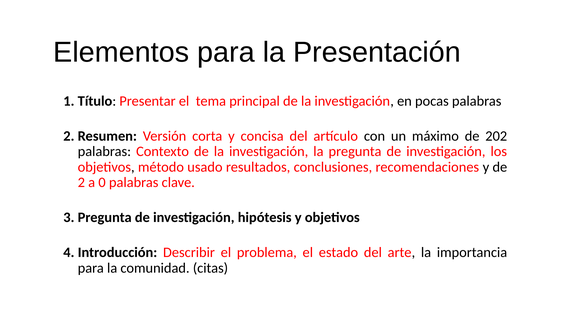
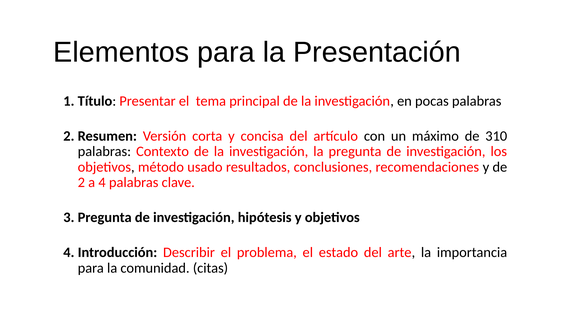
202: 202 -> 310
0: 0 -> 4
